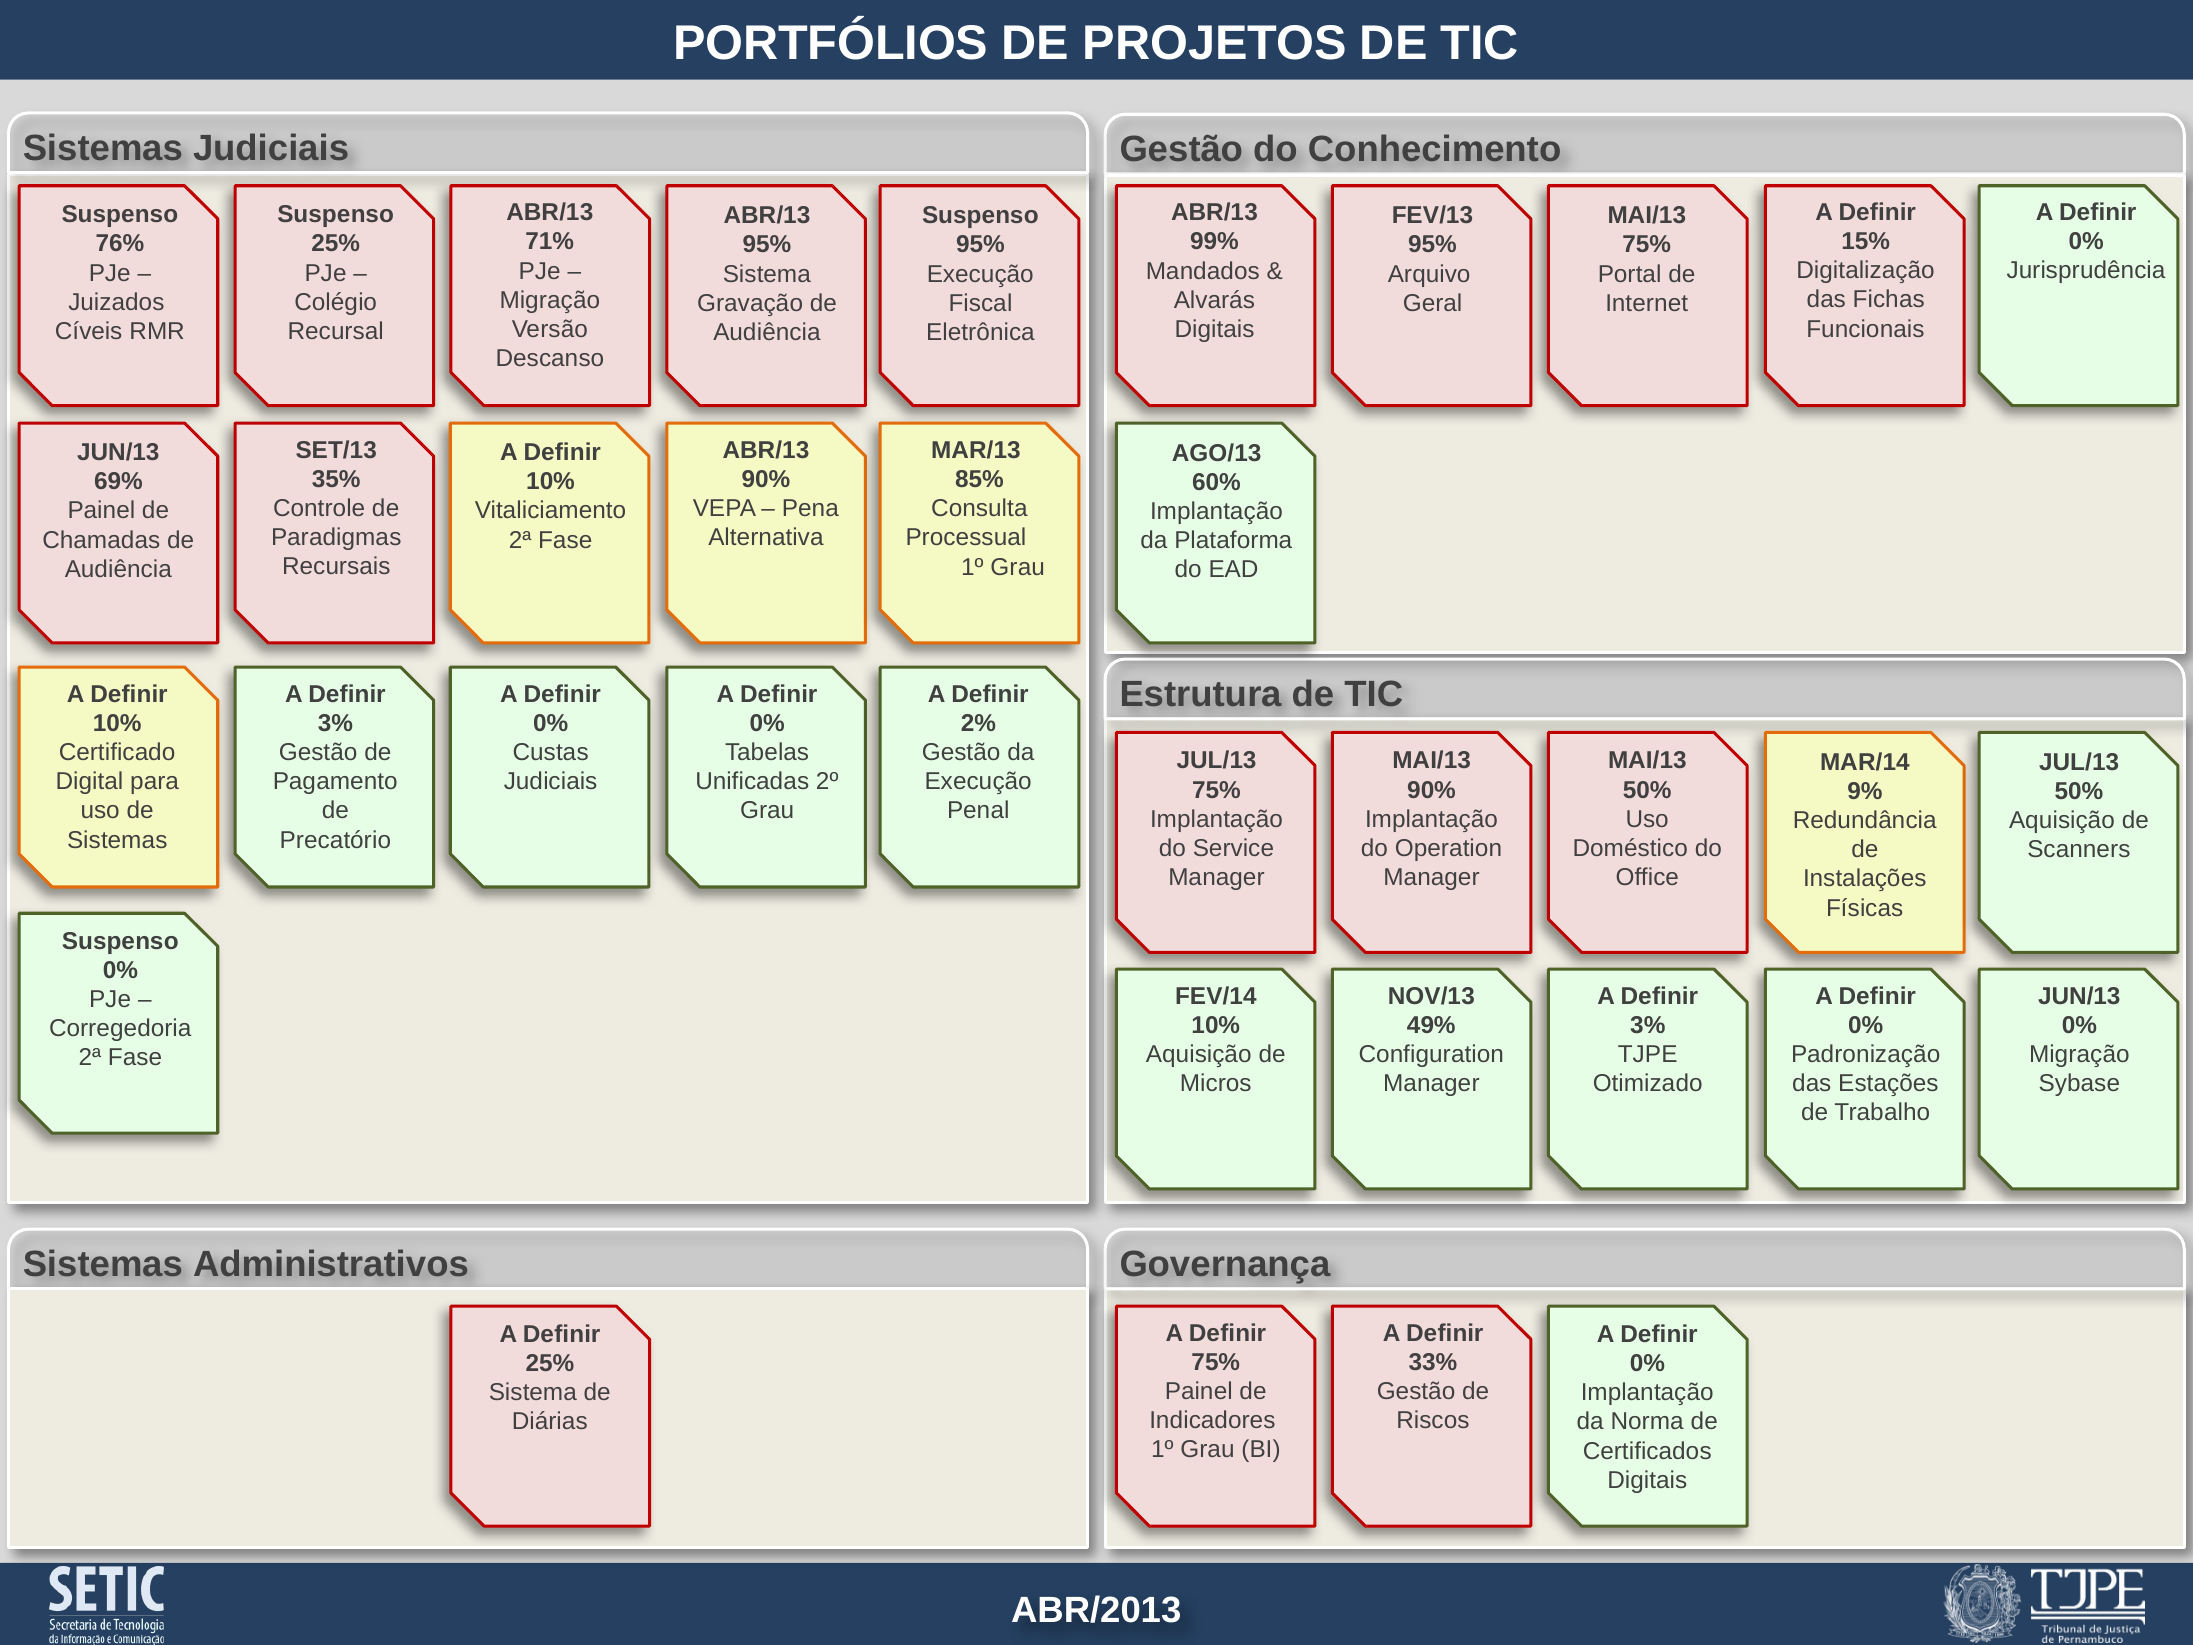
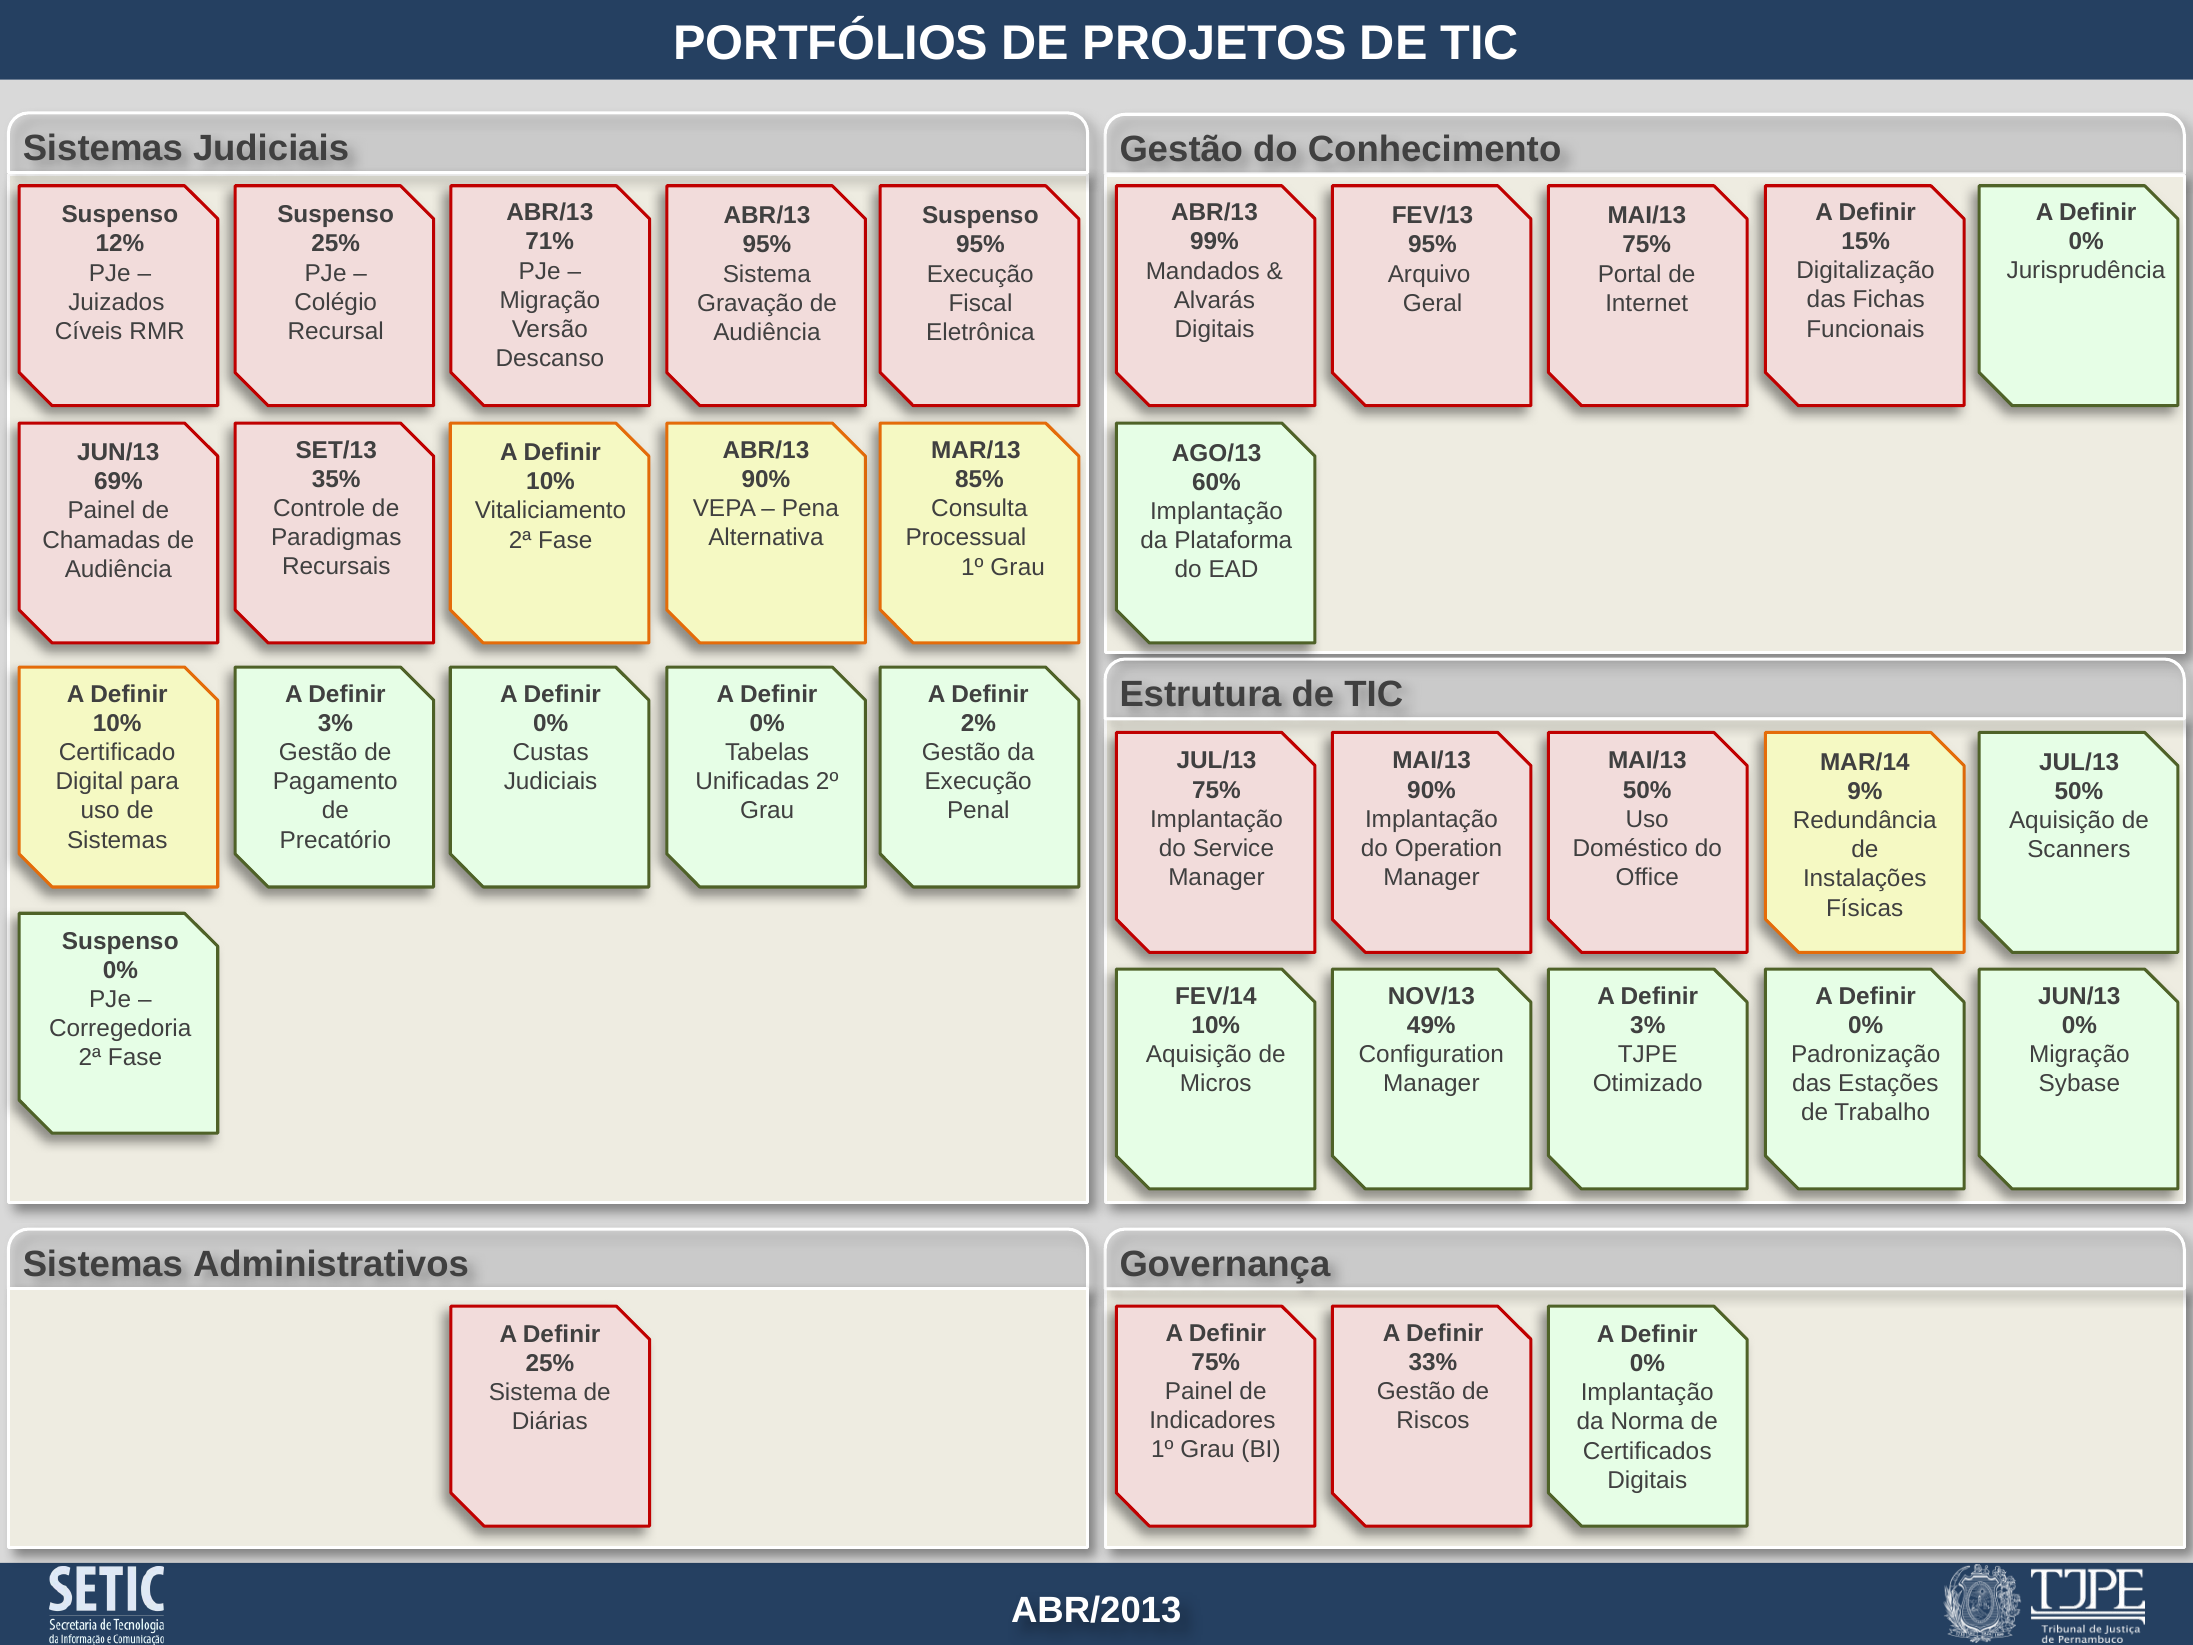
76%: 76% -> 12%
